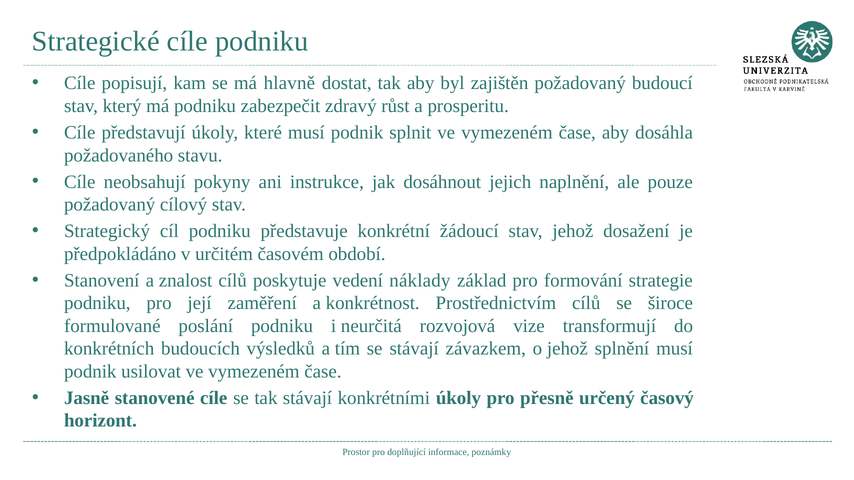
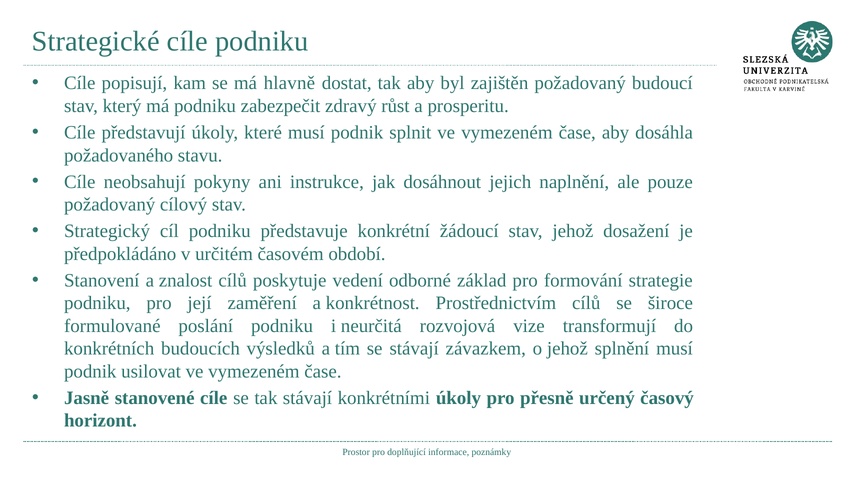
náklady: náklady -> odborné
